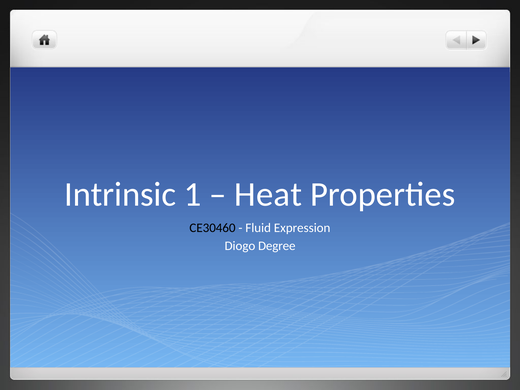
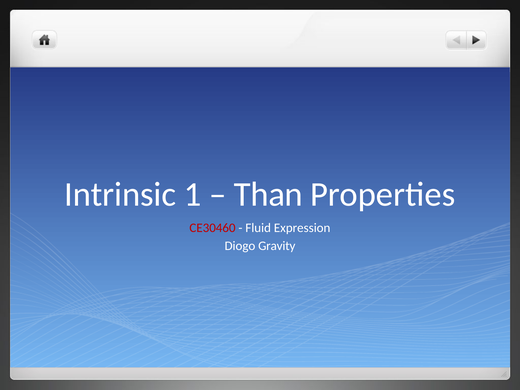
Heat: Heat -> Than
CE30460 colour: black -> red
Degree: Degree -> Gravity
